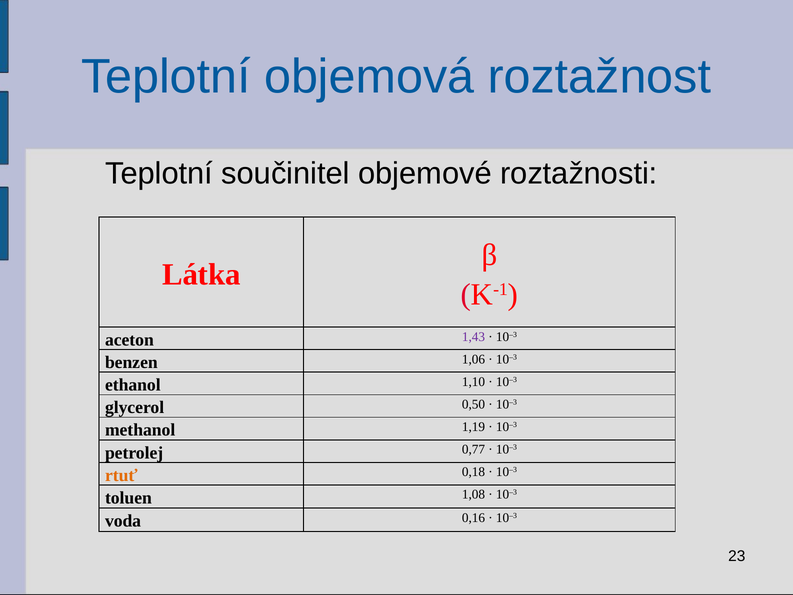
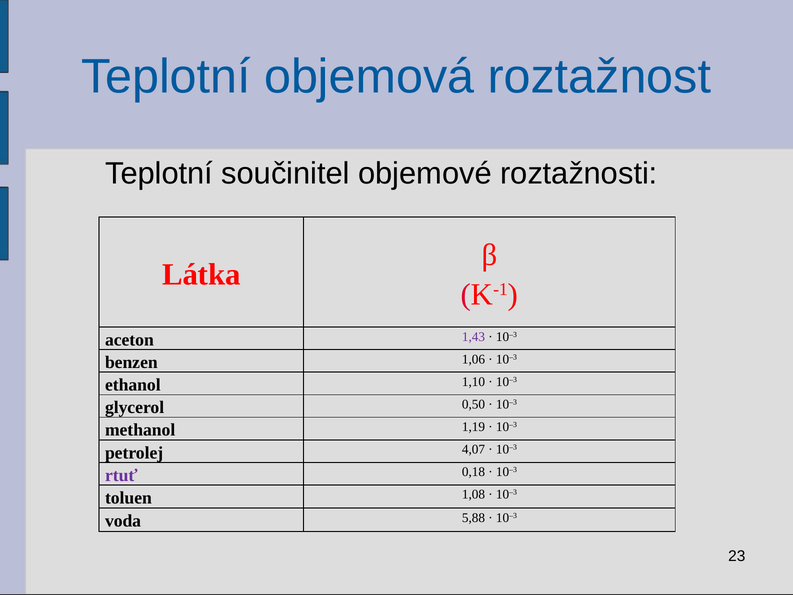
0,77: 0,77 -> 4,07
rtuť colour: orange -> purple
0,16: 0,16 -> 5,88
